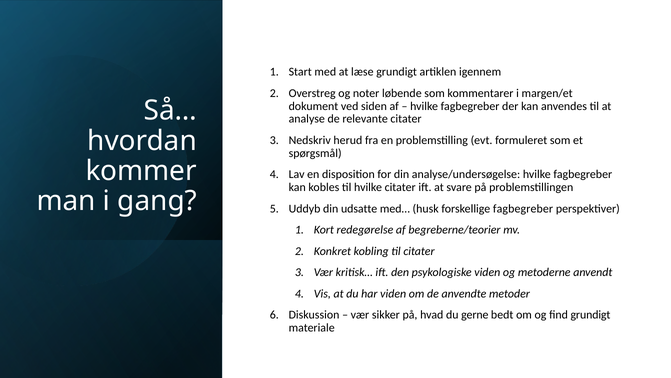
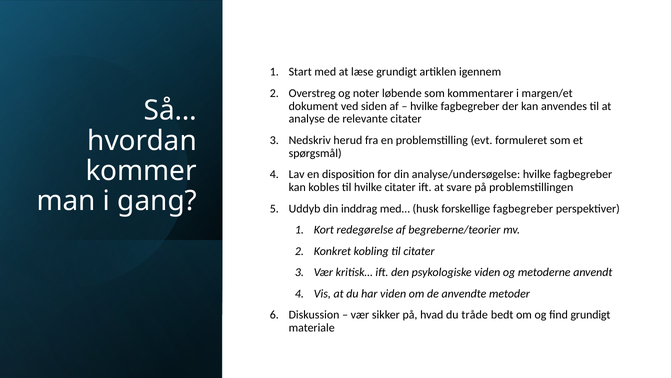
udsatte: udsatte -> inddrag
gerne: gerne -> tråde
